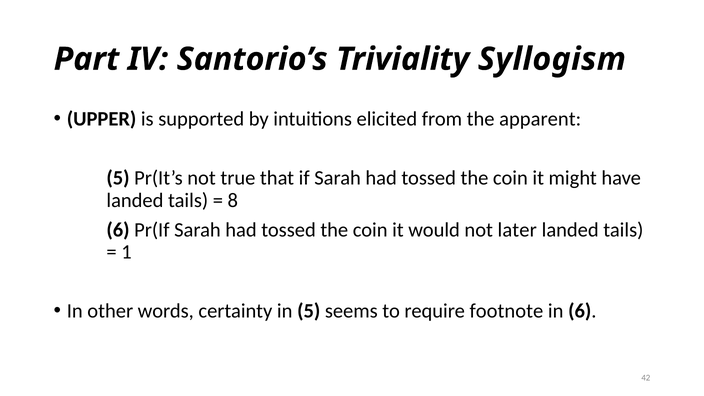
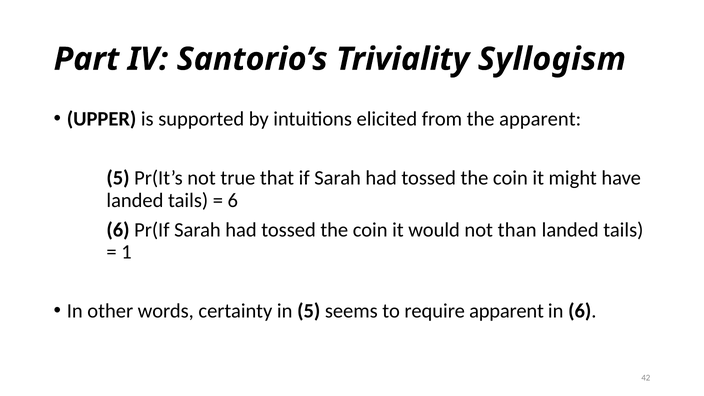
8 at (233, 200): 8 -> 6
later: later -> than
require footnote: footnote -> apparent
